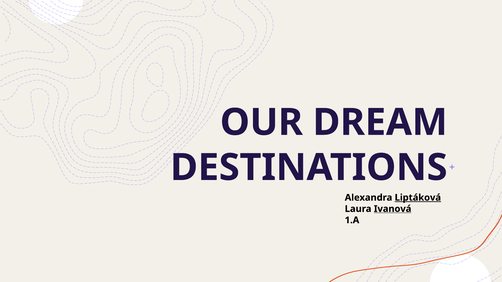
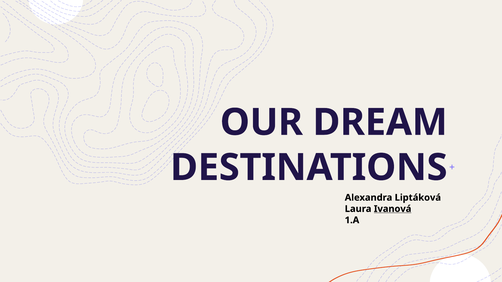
Liptáková underline: present -> none
